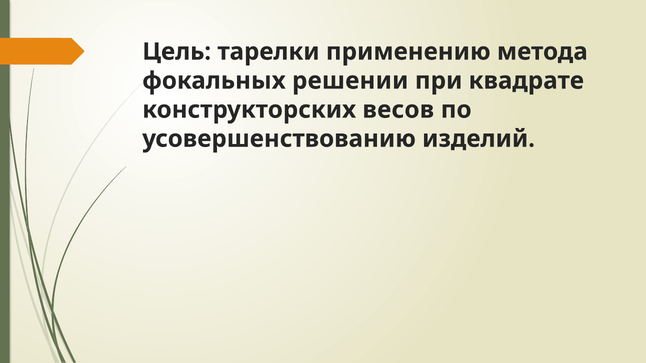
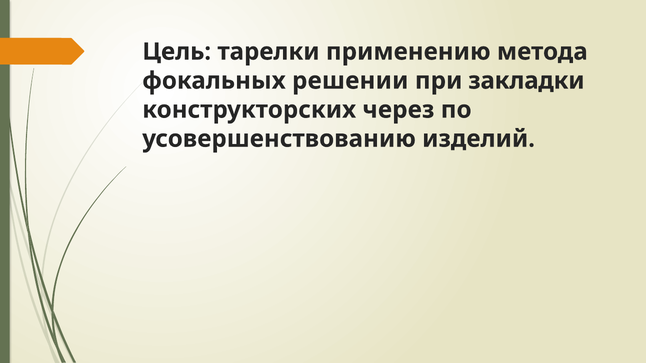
квадрате: квадрате -> закладки
весов: весов -> через
